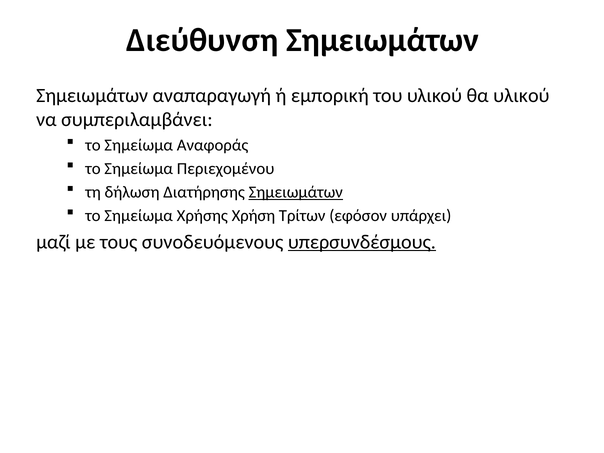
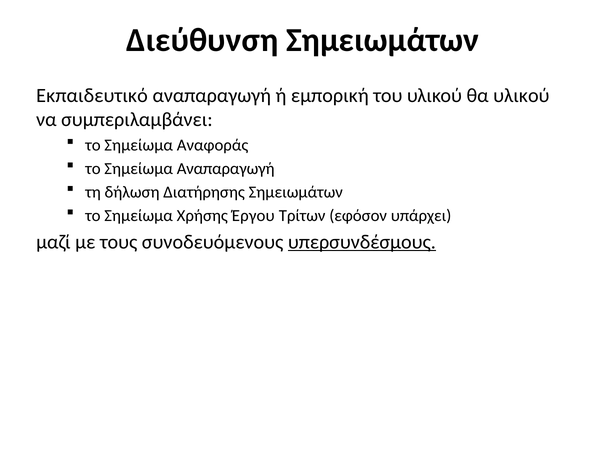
Σημειωμάτων at (92, 96): Σημειωμάτων -> Εκπαιδευτικό
Σημείωμα Περιεχομένου: Περιεχομένου -> Αναπαραγωγή
Σημειωμάτων at (296, 192) underline: present -> none
Χρήση: Χρήση -> Έργου
